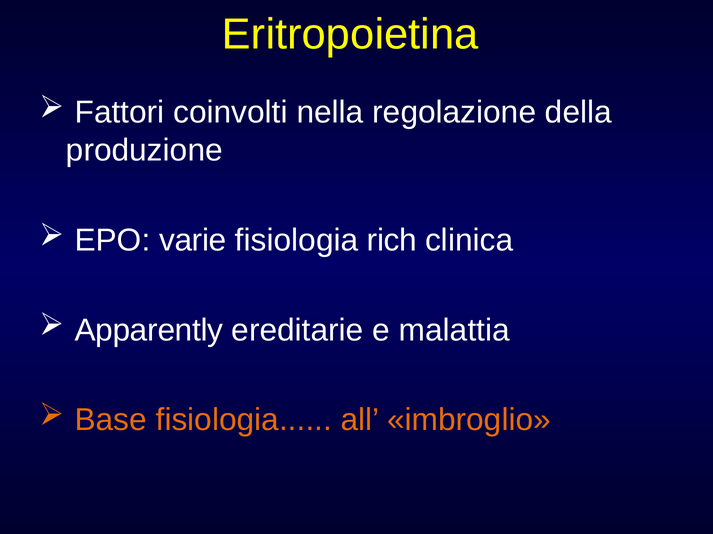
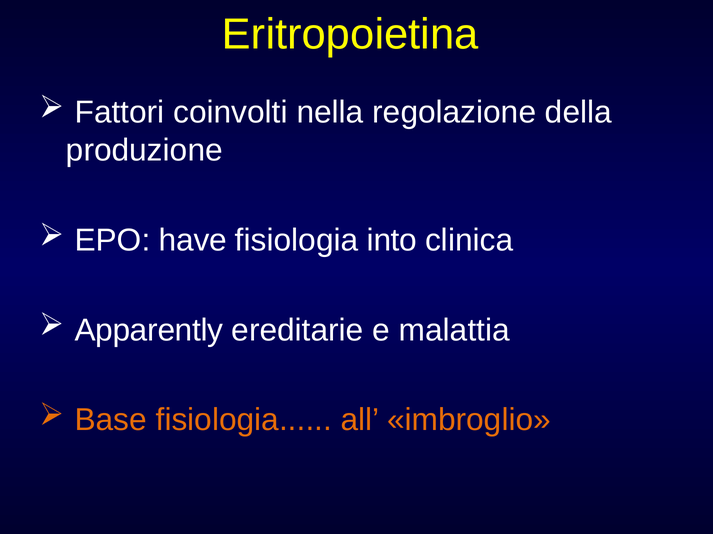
varie: varie -> have
rich: rich -> into
